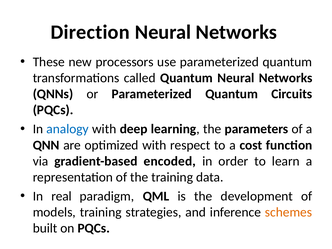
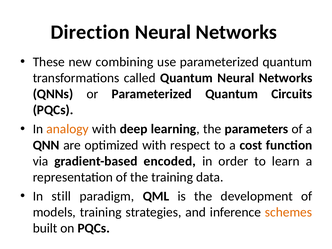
processors: processors -> combining
analogy colour: blue -> orange
real: real -> still
